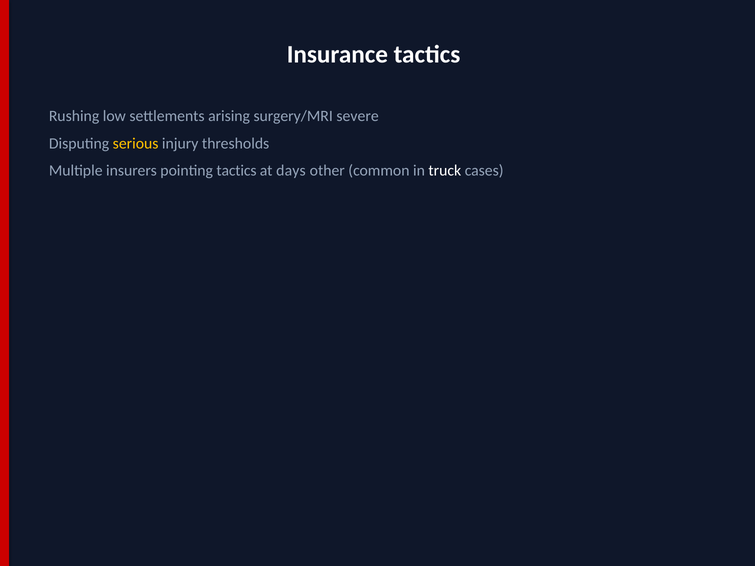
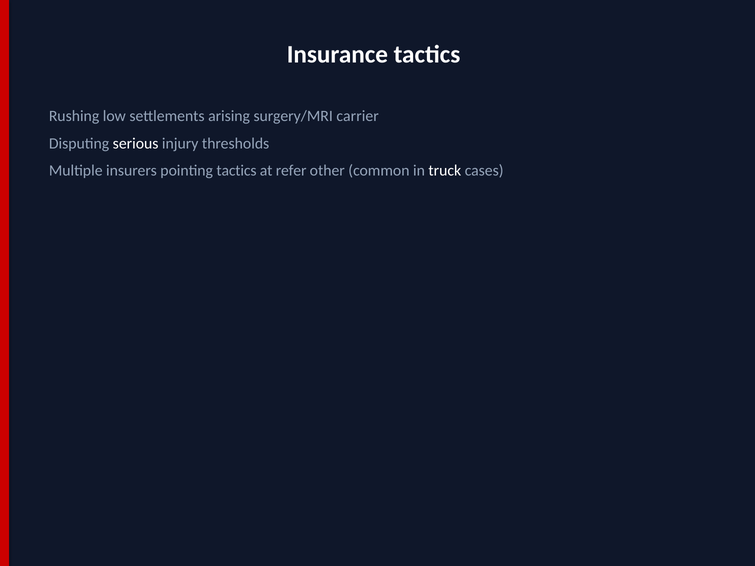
severe: severe -> carrier
serious colour: yellow -> white
days: days -> refer
